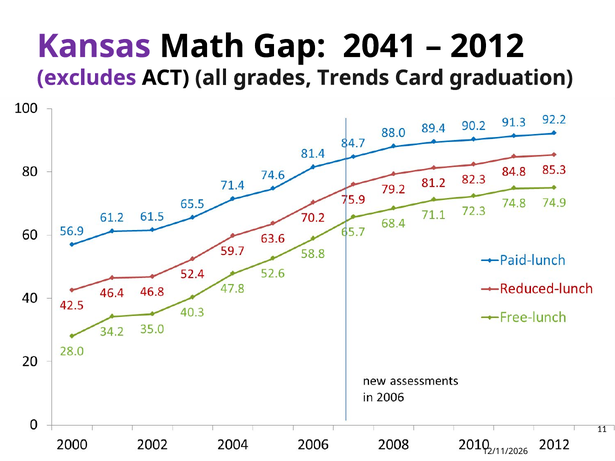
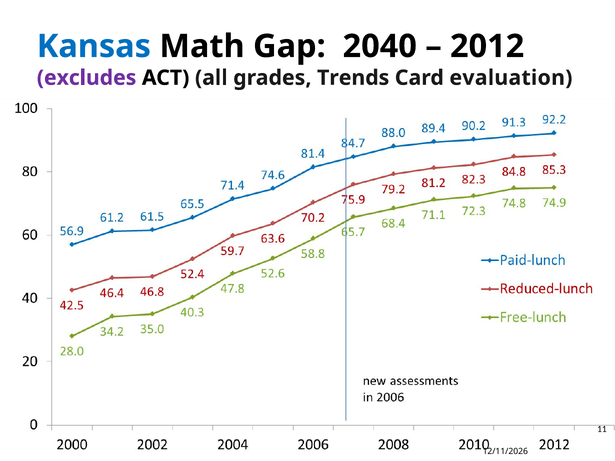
Kansas colour: purple -> blue
2041: 2041 -> 2040
graduation: graduation -> evaluation
